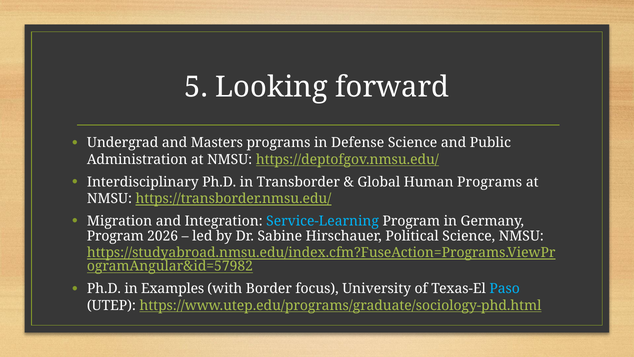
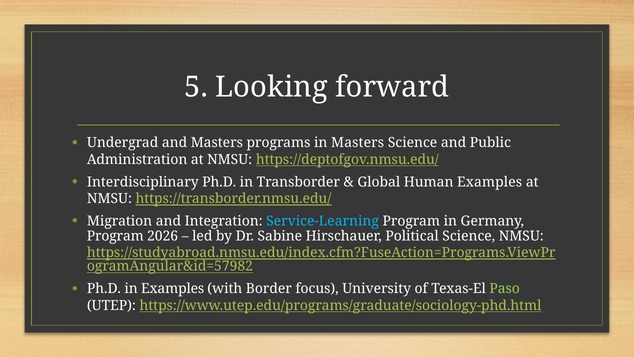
in Defense: Defense -> Masters
Human Programs: Programs -> Examples
Paso colour: light blue -> light green
